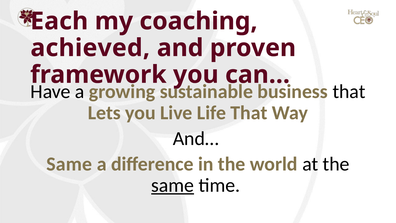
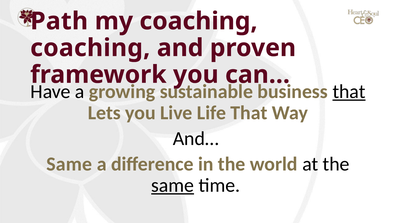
Each: Each -> Path
achieved at (90, 48): achieved -> coaching
that at (349, 91) underline: none -> present
